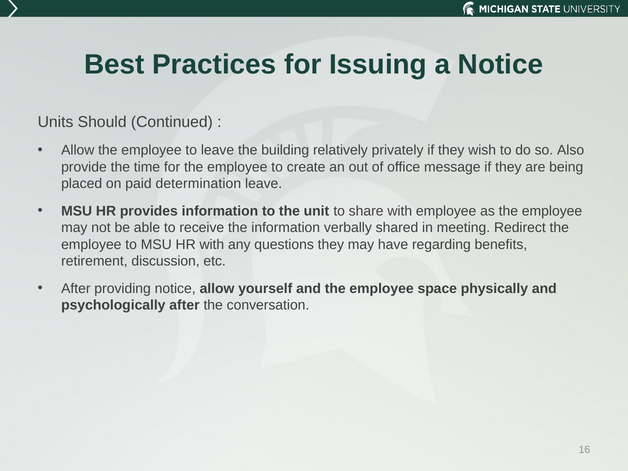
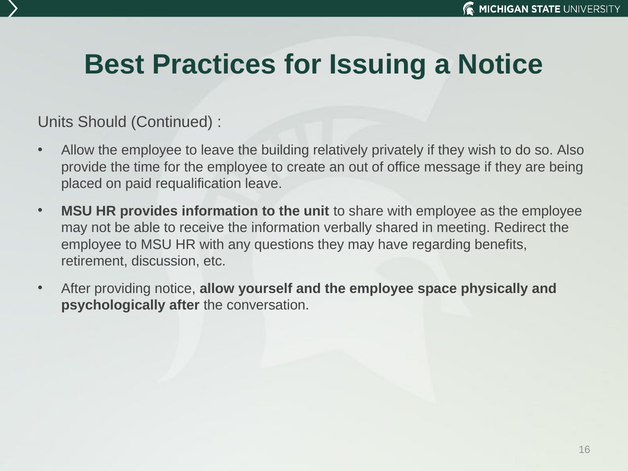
determination: determination -> requalification
